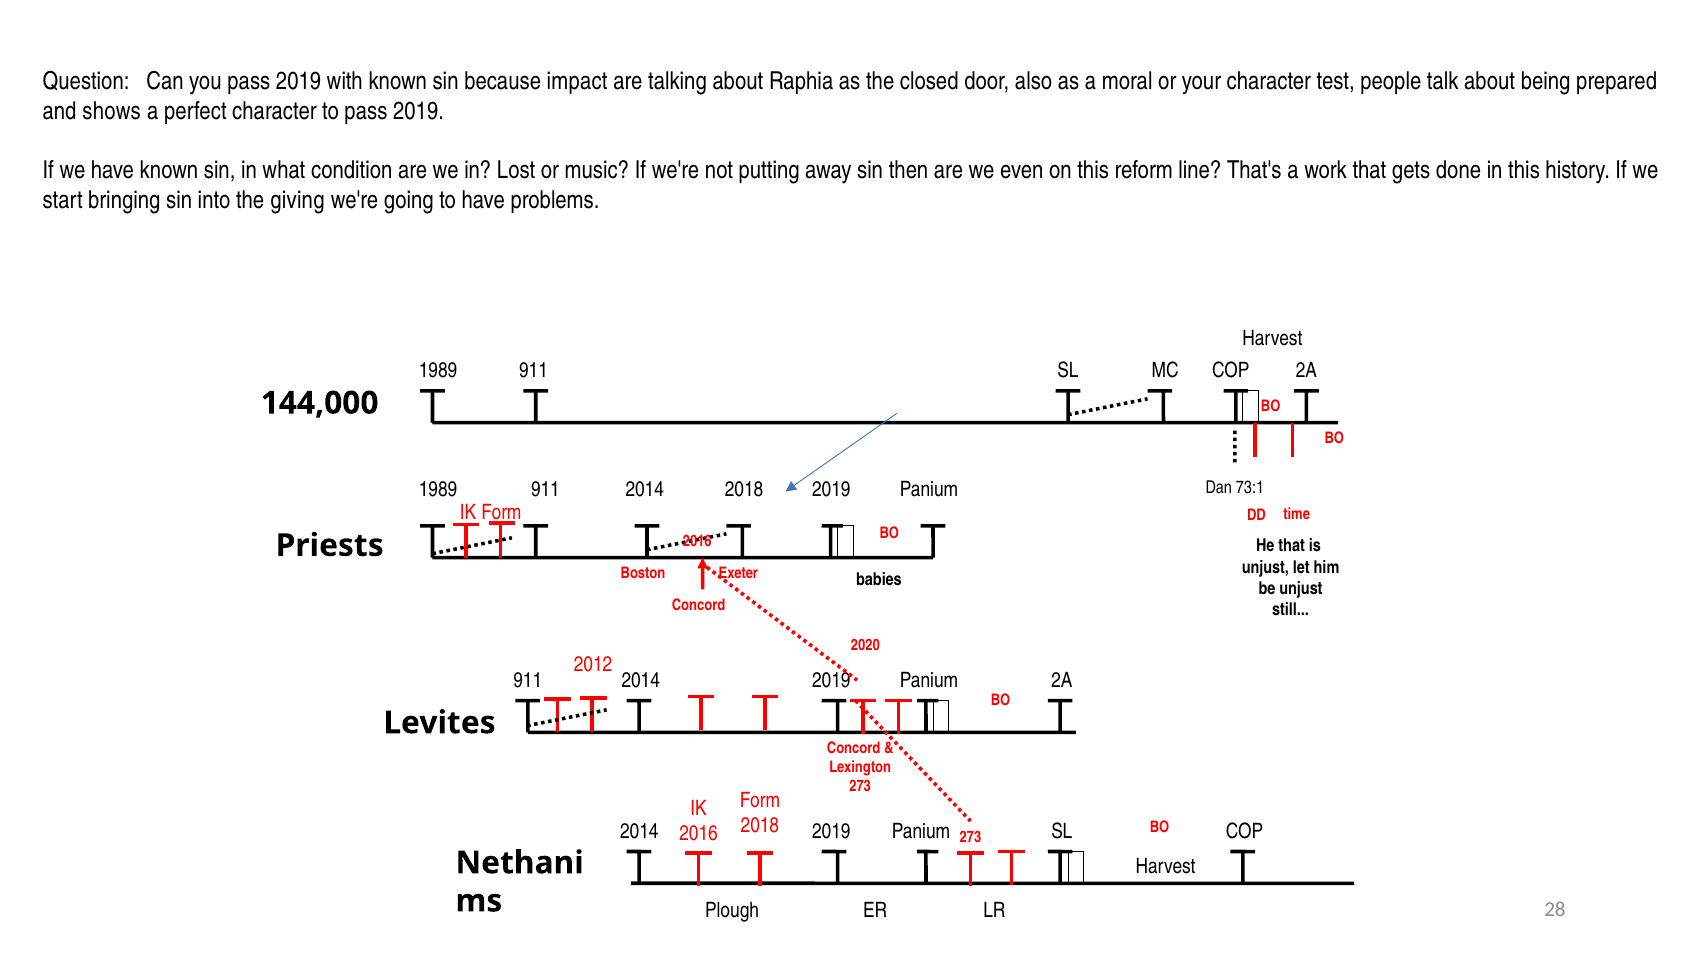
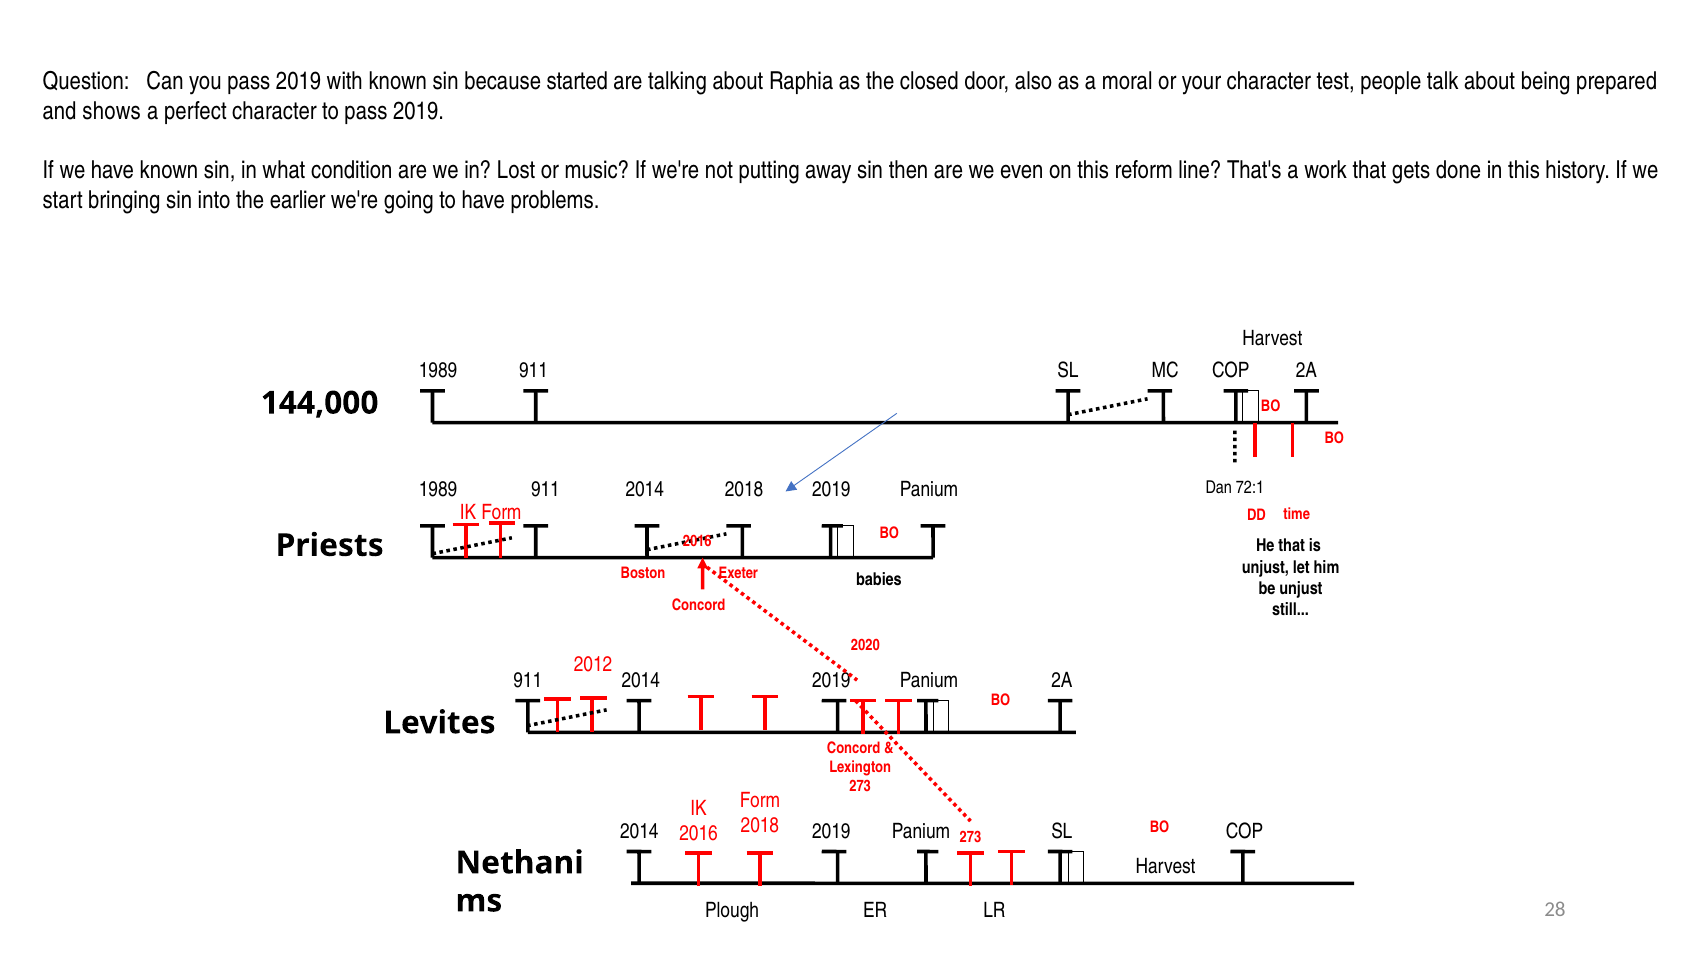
impact: impact -> started
giving: giving -> earlier
73:1: 73:1 -> 72:1
